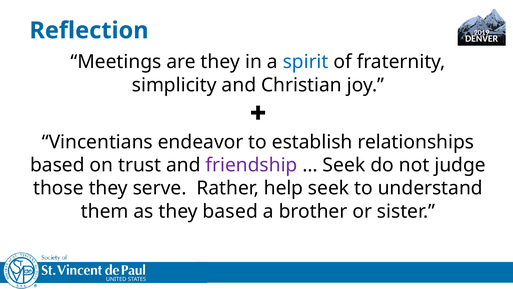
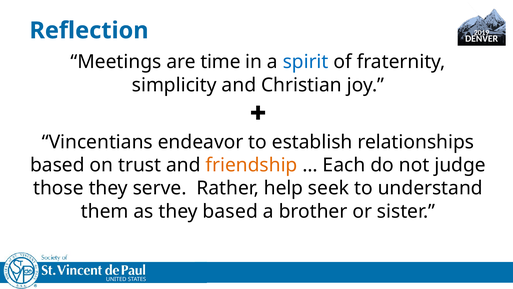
are they: they -> time
friendship colour: purple -> orange
Seek at (344, 165): Seek -> Each
